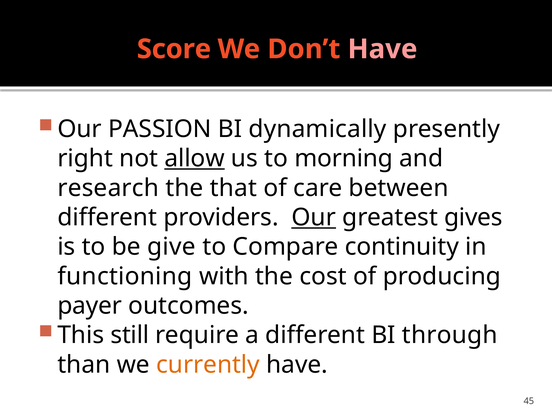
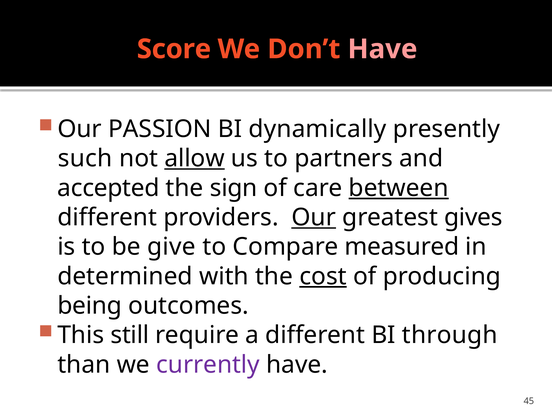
right: right -> such
morning: morning -> partners
research: research -> accepted
that: that -> sign
between underline: none -> present
continuity: continuity -> measured
functioning: functioning -> determined
cost underline: none -> present
payer: payer -> being
currently colour: orange -> purple
